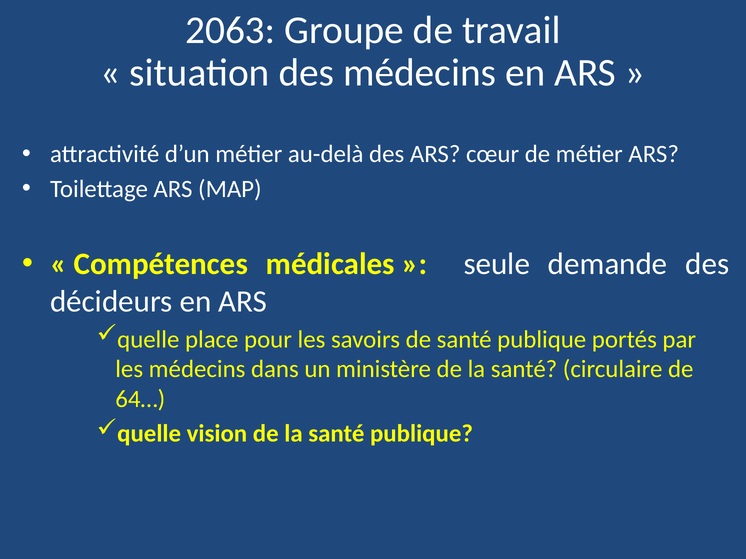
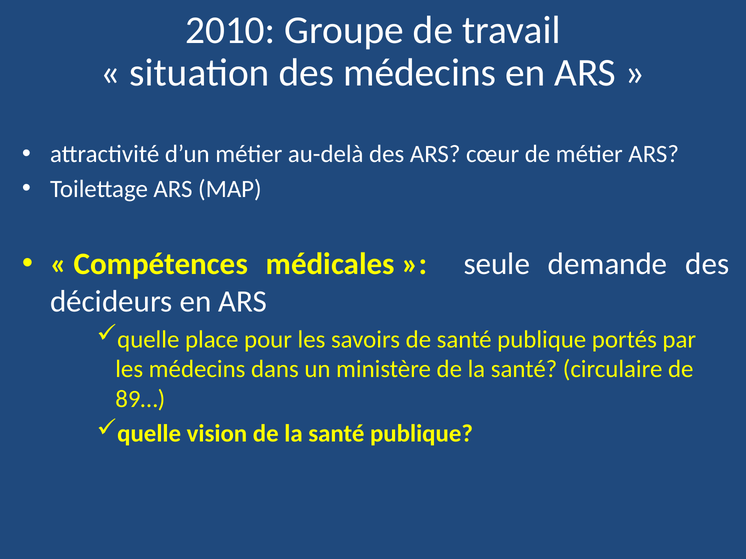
2063: 2063 -> 2010
64…: 64… -> 89…
